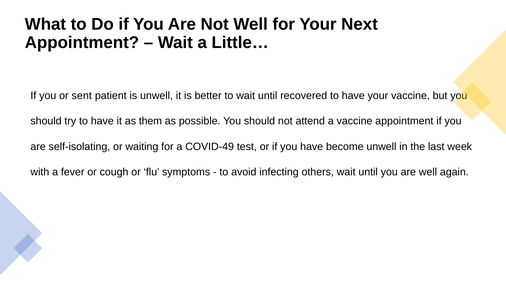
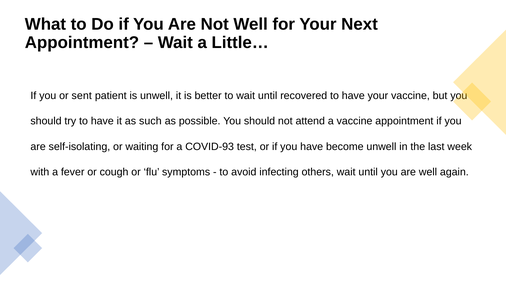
them: them -> such
COVID-49: COVID-49 -> COVID-93
